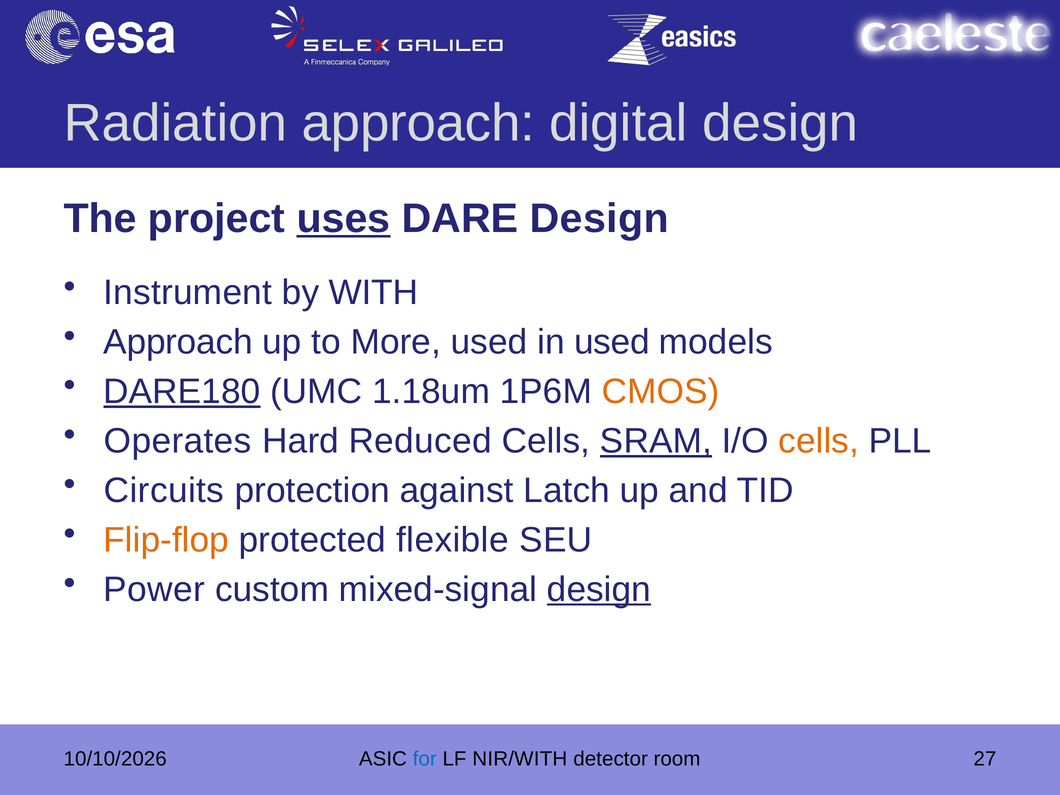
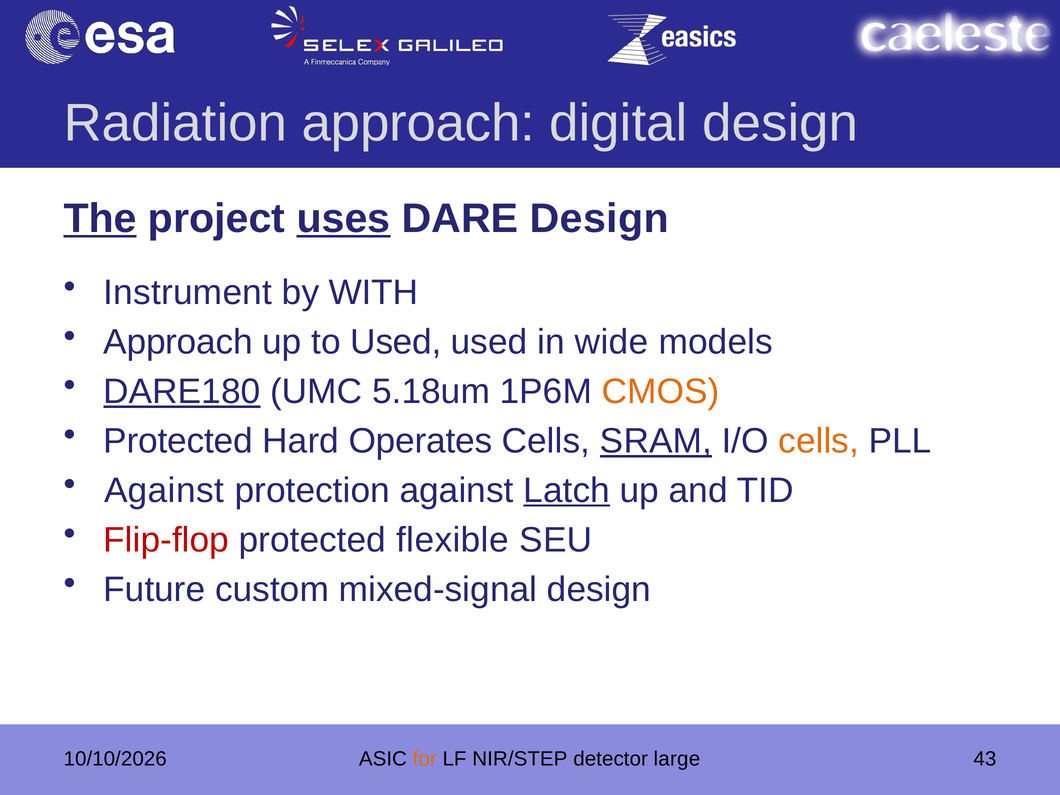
The underline: none -> present
to More: More -> Used
in used: used -> wide
1.18um: 1.18um -> 5.18um
Operates at (178, 441): Operates -> Protected
Reduced: Reduced -> Operates
Circuits at (164, 490): Circuits -> Against
Latch underline: none -> present
Flip-flop colour: orange -> red
Power: Power -> Future
design at (599, 589) underline: present -> none
for colour: blue -> orange
NIR/WITH: NIR/WITH -> NIR/STEP
room: room -> large
27: 27 -> 43
